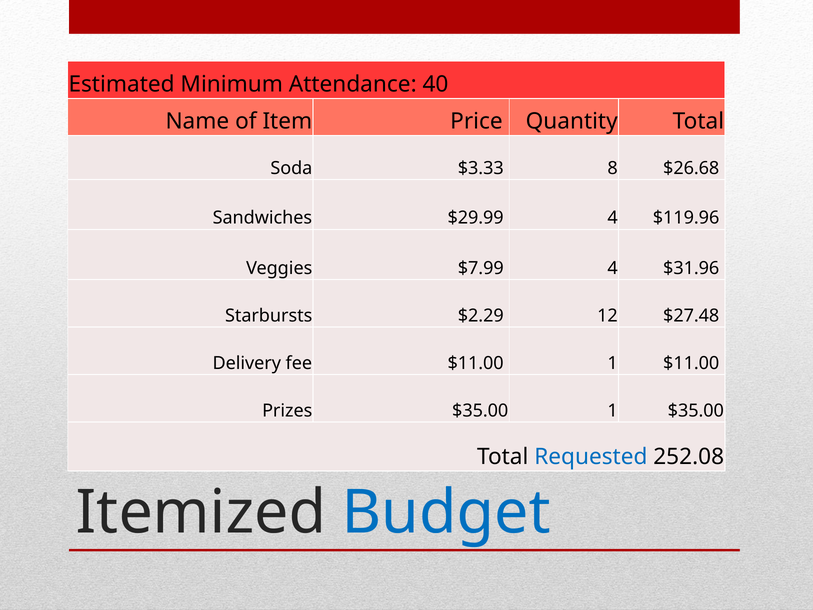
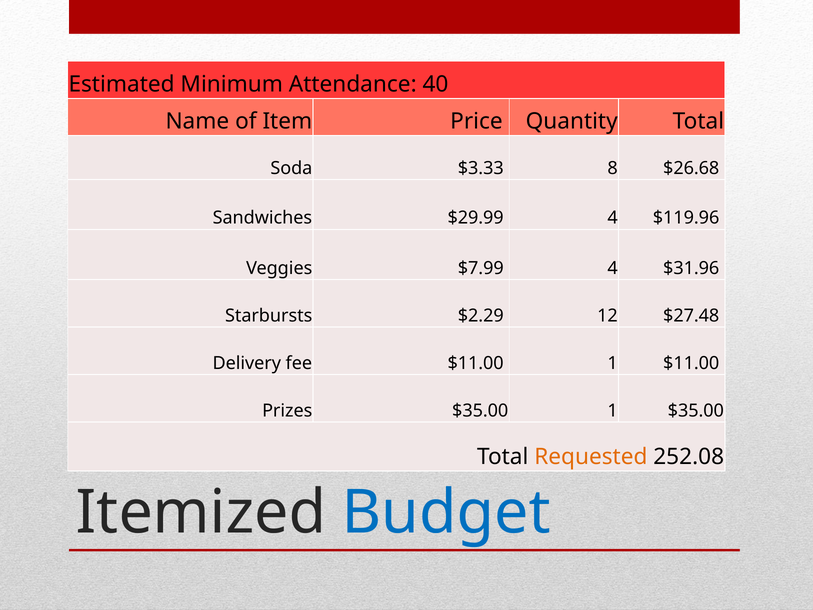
Requested colour: blue -> orange
